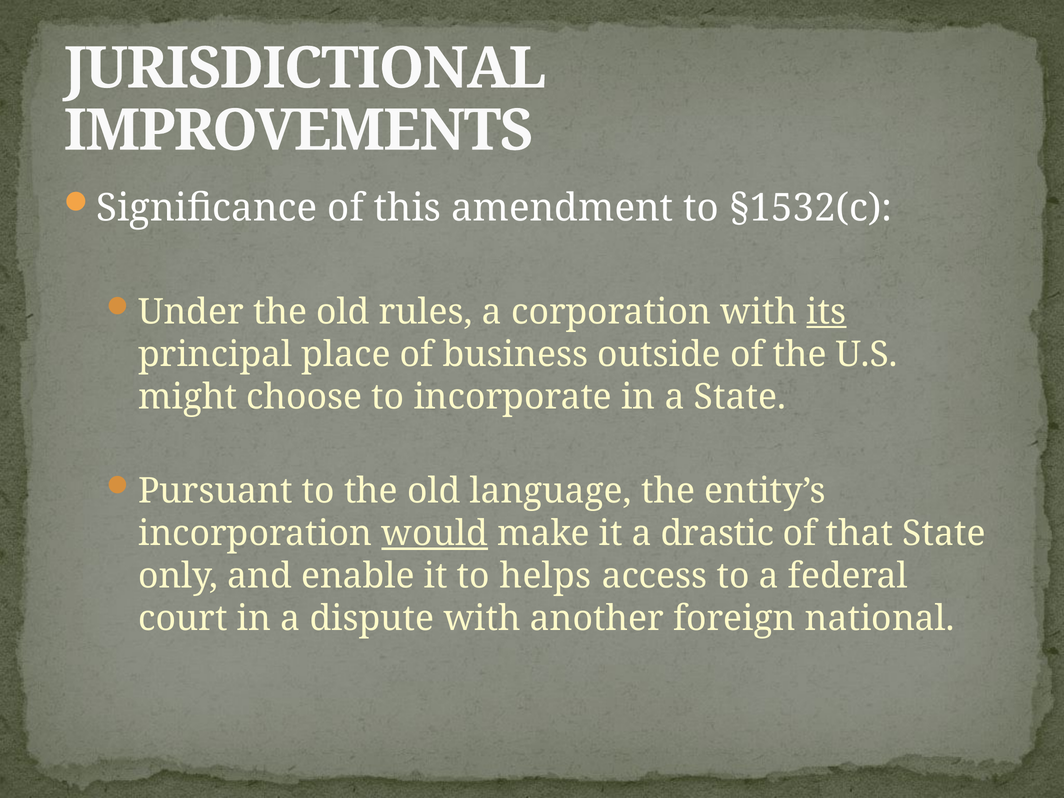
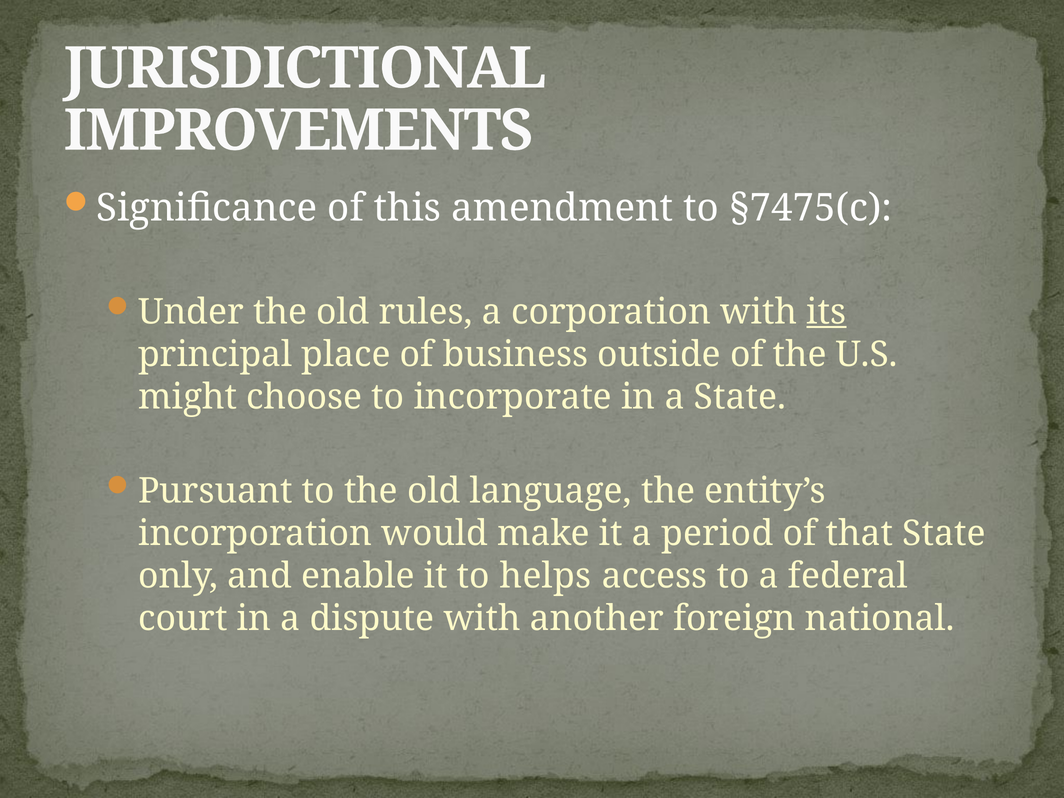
§1532(c: §1532(c -> §7475(c
would underline: present -> none
drastic: drastic -> period
